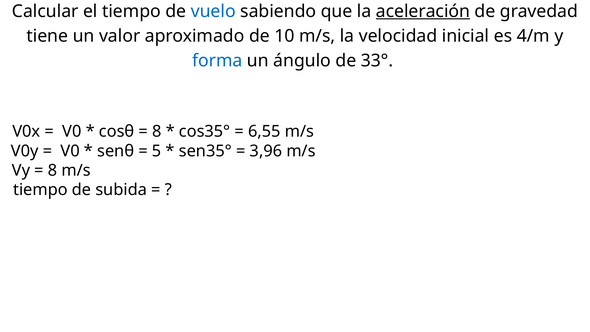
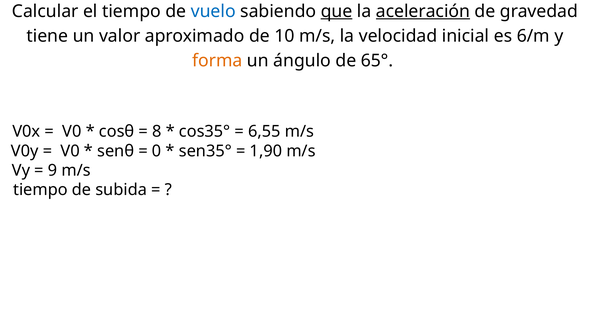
que underline: none -> present
4/m: 4/m -> 6/m
forma colour: blue -> orange
33°: 33° -> 65°
5: 5 -> 0
3,96: 3,96 -> 1,90
8 at (53, 170): 8 -> 9
